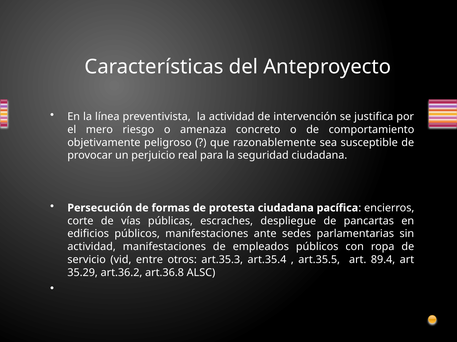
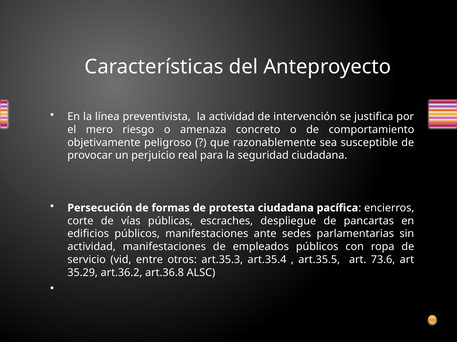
89.4: 89.4 -> 73.6
